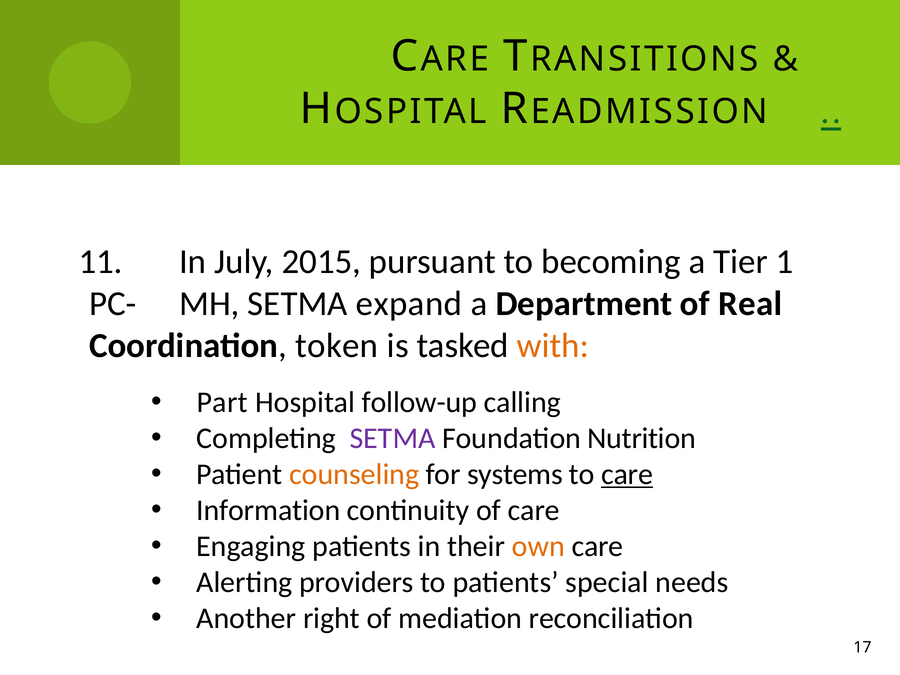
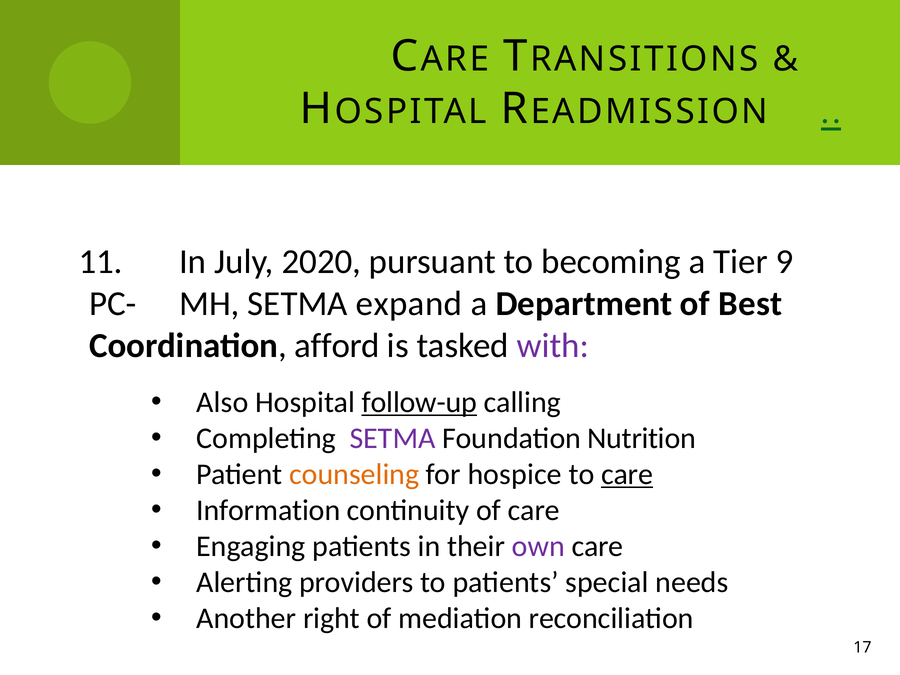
2015: 2015 -> 2020
1: 1 -> 9
Real: Real -> Best
token: token -> afford
with colour: orange -> purple
Part: Part -> Also
follow-up underline: none -> present
systems: systems -> hospice
own colour: orange -> purple
